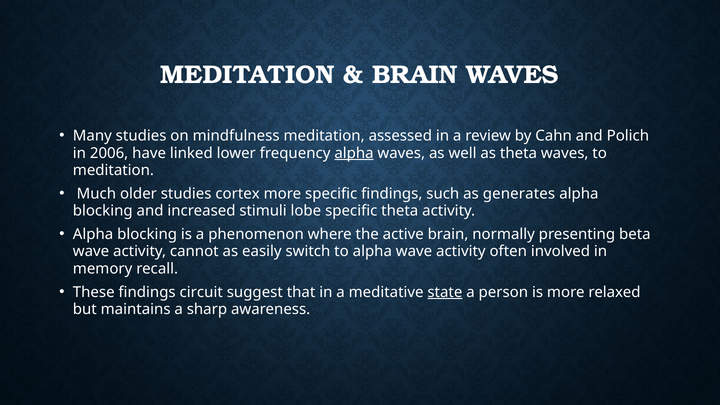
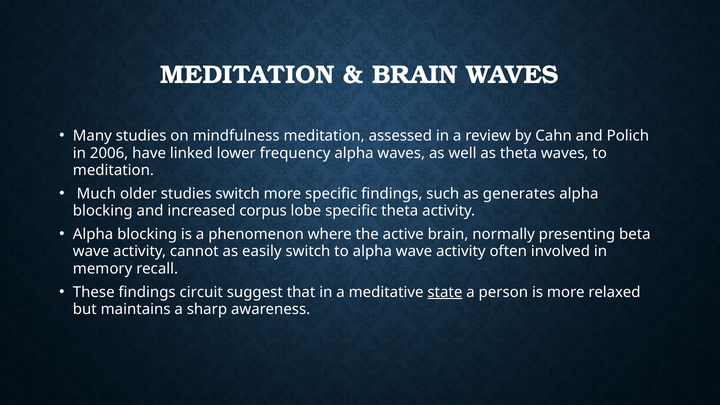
alpha at (354, 153) underline: present -> none
studies cortex: cortex -> switch
stimuli: stimuli -> corpus
